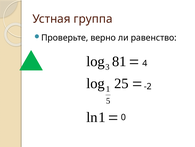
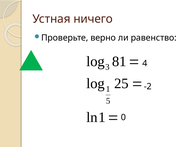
группа: группа -> ничего
